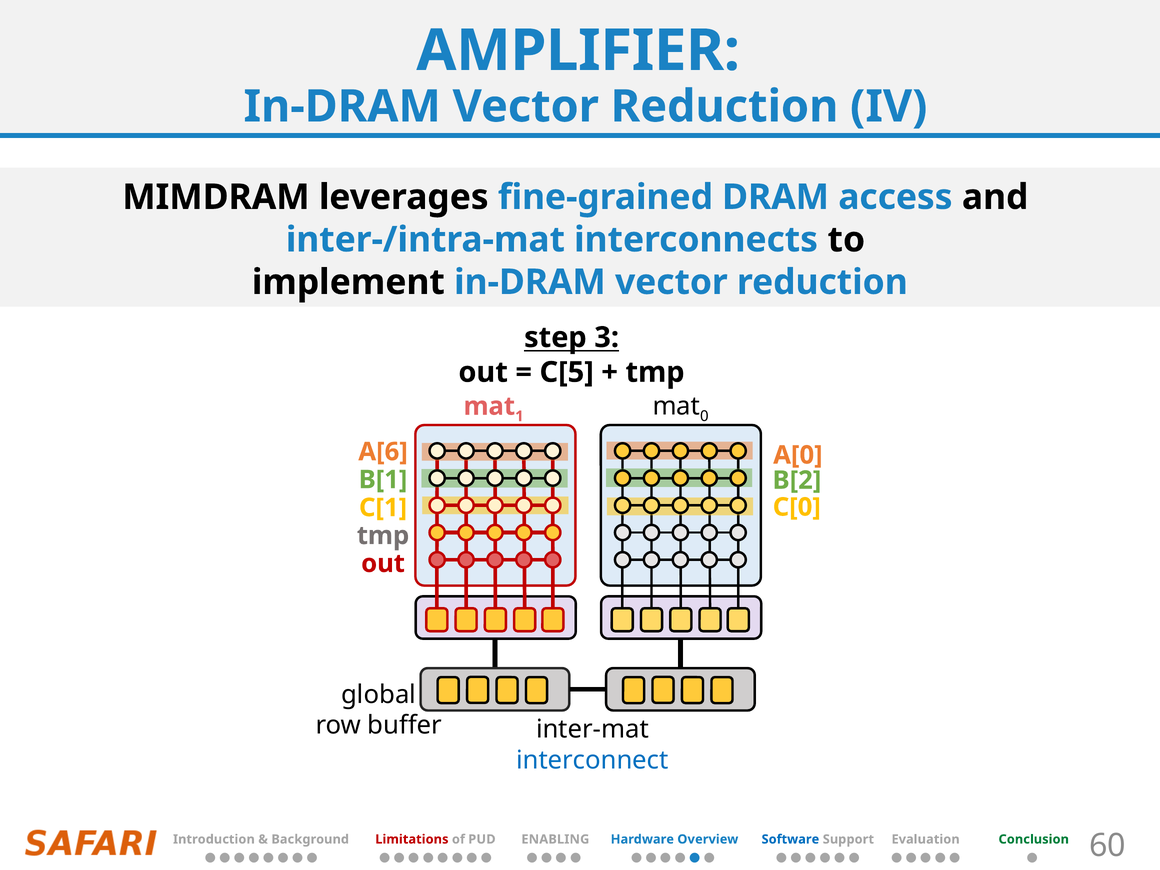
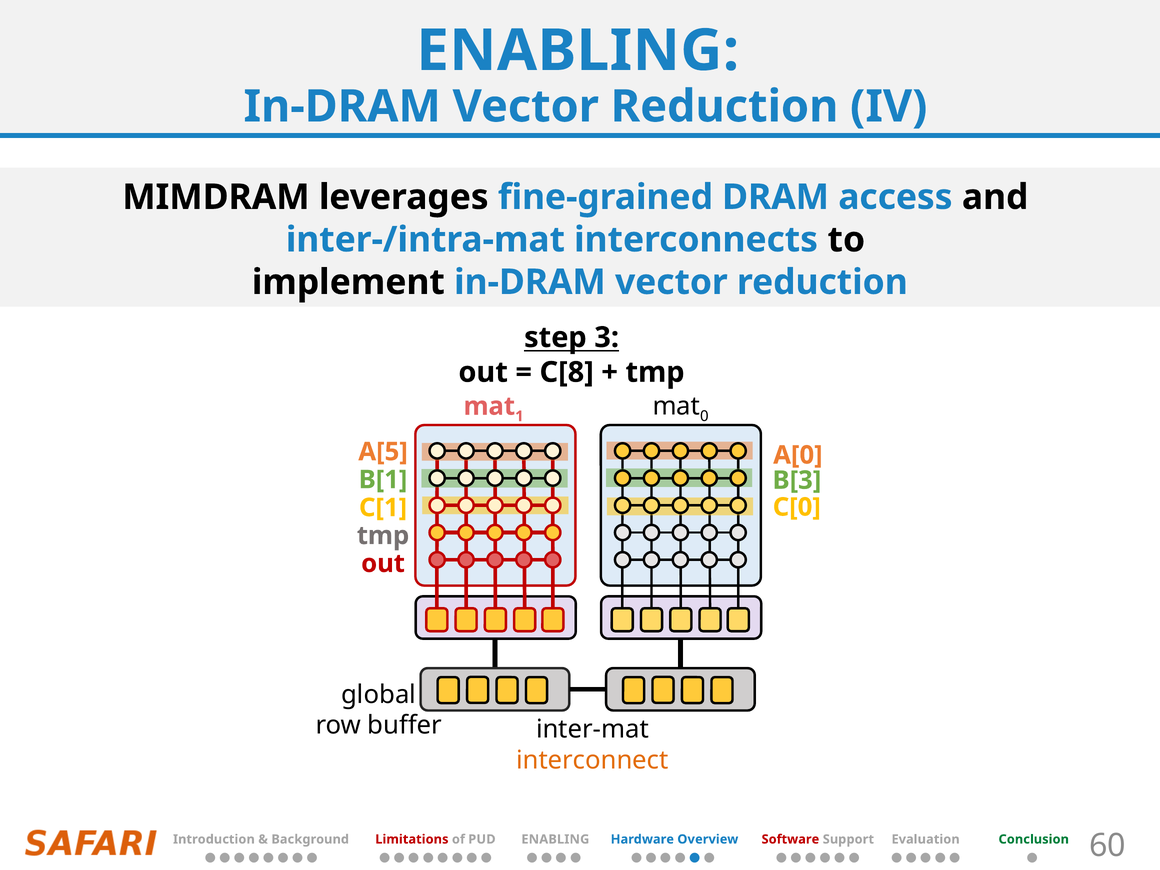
AMPLIFIER at (578, 51): AMPLIFIER -> ENABLING
C[5: C[5 -> C[8
A[6: A[6 -> A[5
B[2: B[2 -> B[3
interconnect colour: blue -> orange
Software colour: blue -> red
